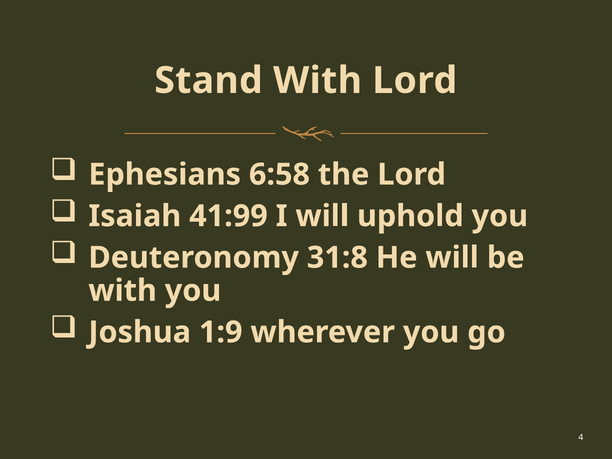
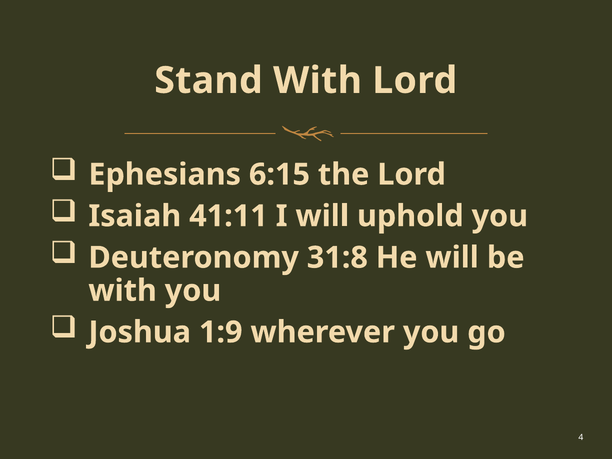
6:58: 6:58 -> 6:15
41:99: 41:99 -> 41:11
